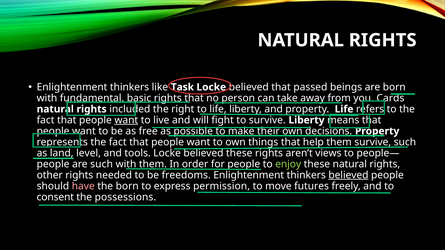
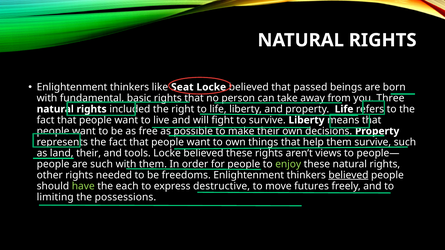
Task: Task -> Seat
Cards: Cards -> Three
want at (126, 120) underline: present -> none
land level: level -> their
have colour: pink -> light green
the born: born -> each
permission: permission -> destructive
consent: consent -> limiting
